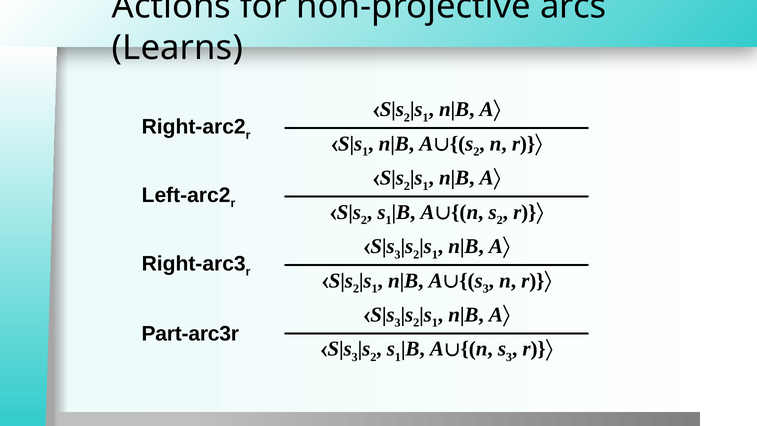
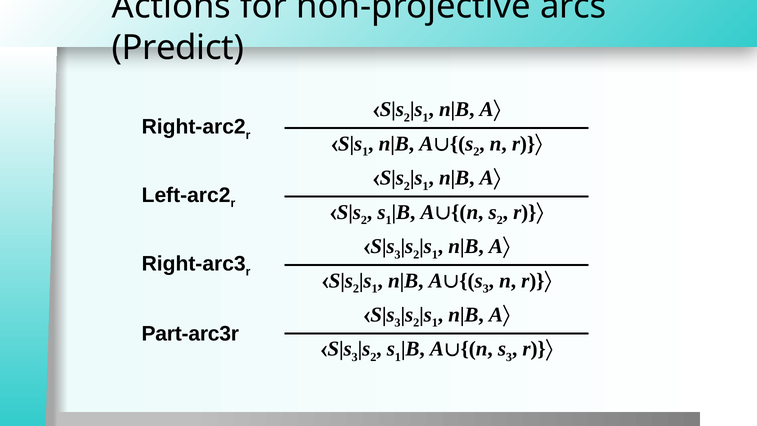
Learns: Learns -> Predict
